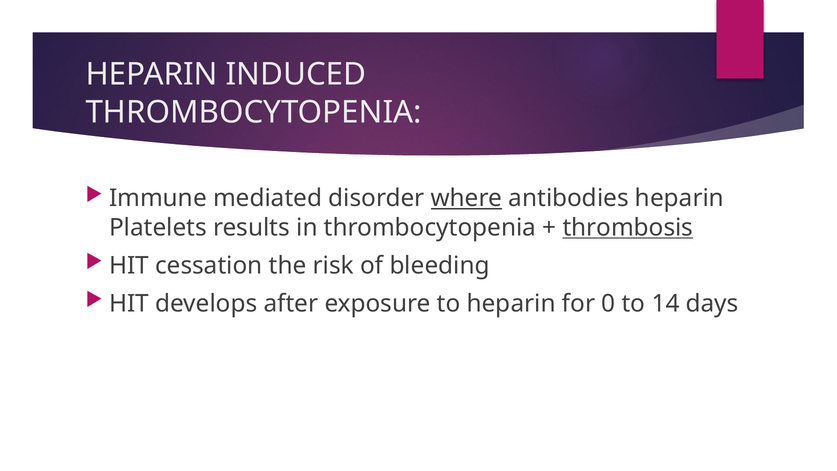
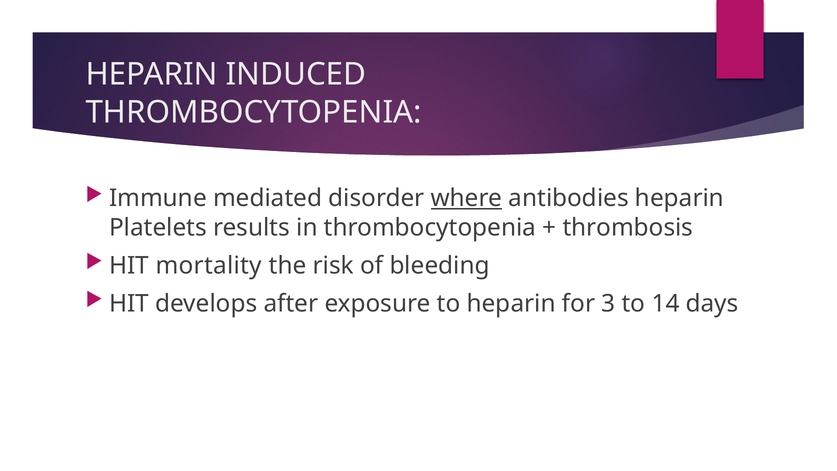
thrombosis underline: present -> none
cessation: cessation -> mortality
0: 0 -> 3
